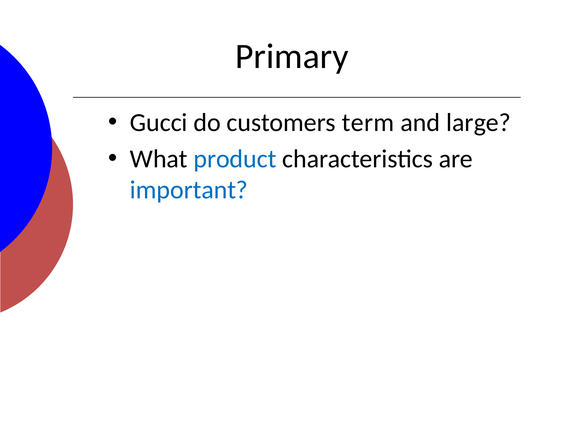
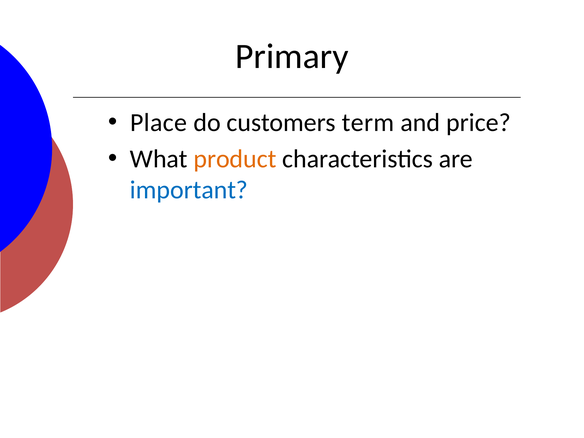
Gucci: Gucci -> Place
large: large -> price
product colour: blue -> orange
